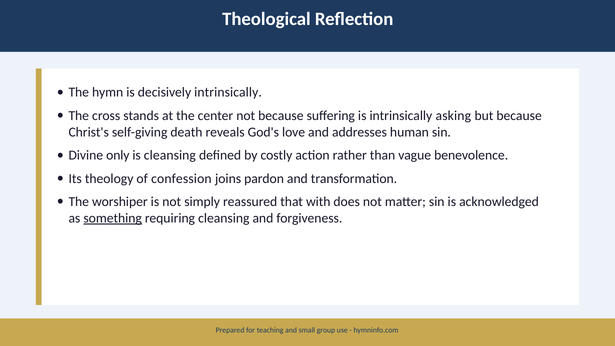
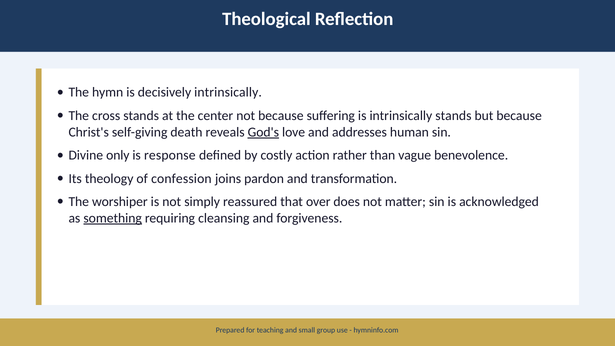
intrinsically asking: asking -> stands
God's underline: none -> present
is cleansing: cleansing -> response
with: with -> over
